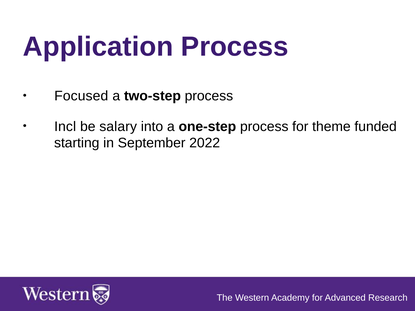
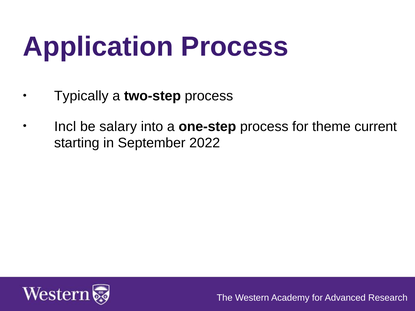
Focused: Focused -> Typically
funded: funded -> current
